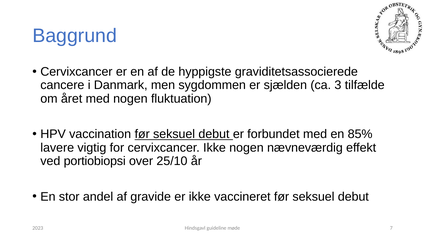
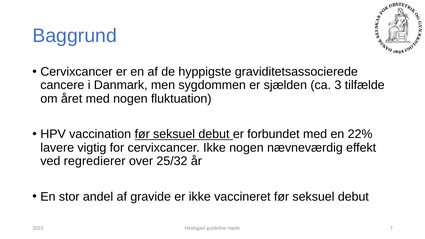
85%: 85% -> 22%
portiobiopsi: portiobiopsi -> regredierer
25/10: 25/10 -> 25/32
